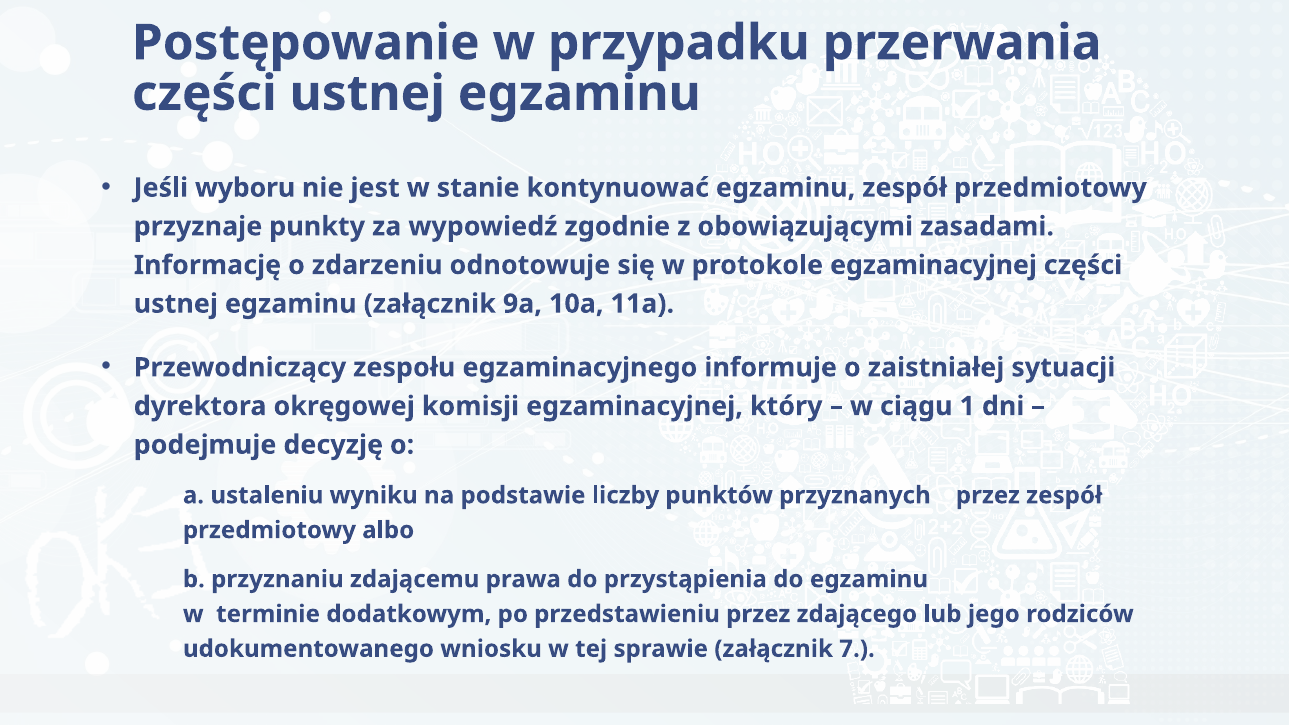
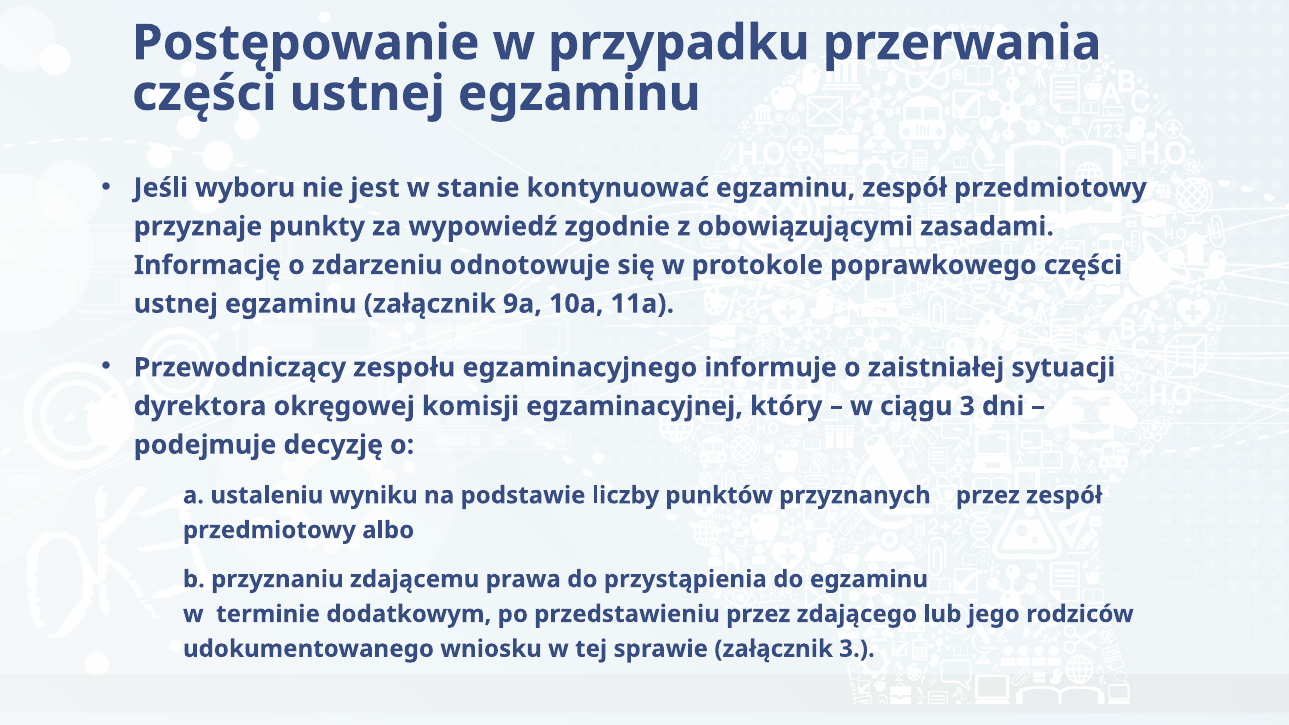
protokole egzaminacyjnej: egzaminacyjnej -> poprawkowego
ciągu 1: 1 -> 3
załącznik 7: 7 -> 3
